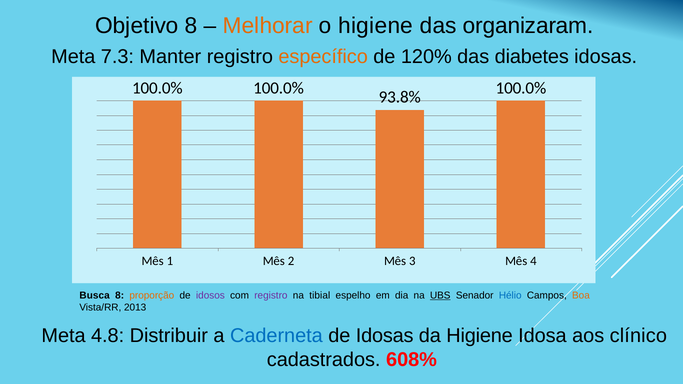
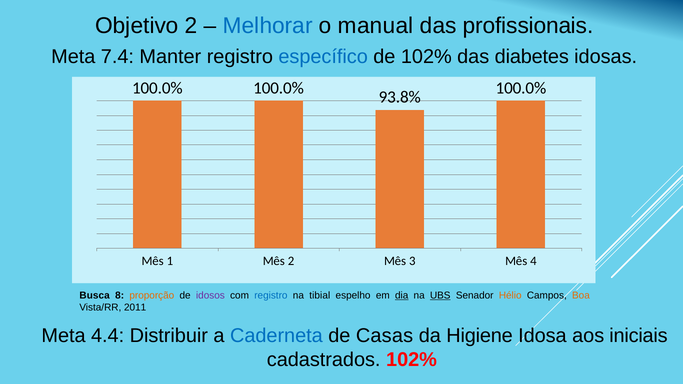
Objetivo 8: 8 -> 2
Melhorar colour: orange -> blue
o higiene: higiene -> manual
organizaram: organizaram -> profissionais
7.3: 7.3 -> 7.4
específico colour: orange -> blue
de 120%: 120% -> 102%
registro at (271, 295) colour: purple -> blue
dia underline: none -> present
Hélio colour: blue -> orange
2013: 2013 -> 2011
4.8: 4.8 -> 4.4
de Idosas: Idosas -> Casas
clínico: clínico -> iniciais
cadastrados 608%: 608% -> 102%
